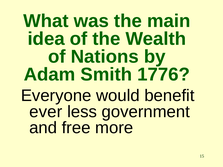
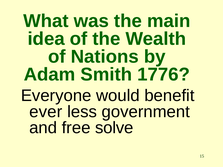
more: more -> solve
